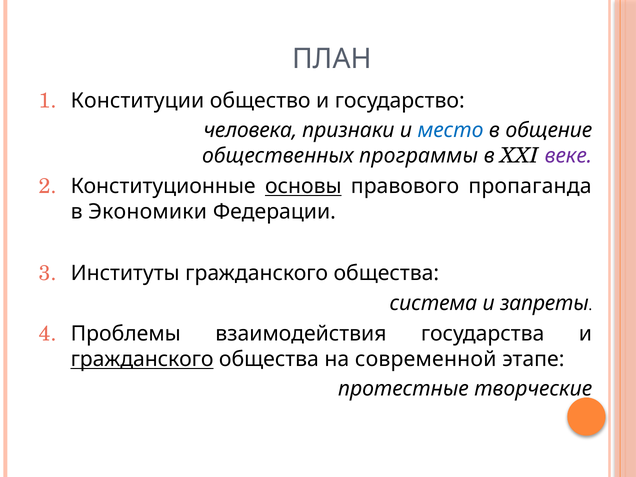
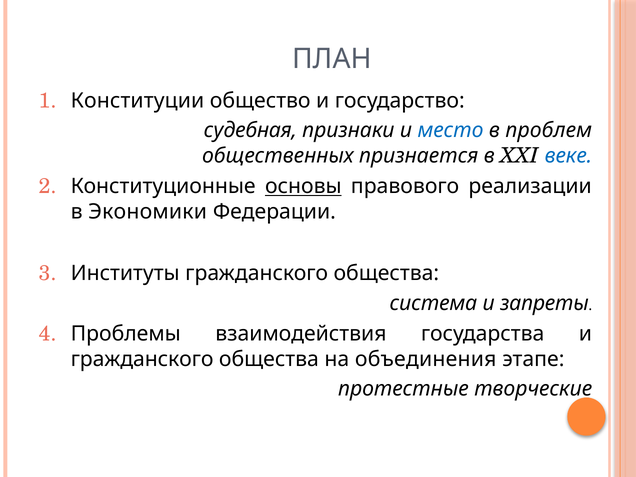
человека: человека -> судебная
общение: общение -> проблем
программы: программы -> признается
веке colour: purple -> blue
пропаганда: пропаганда -> реализации
гражданского at (142, 359) underline: present -> none
современной: современной -> объединения
